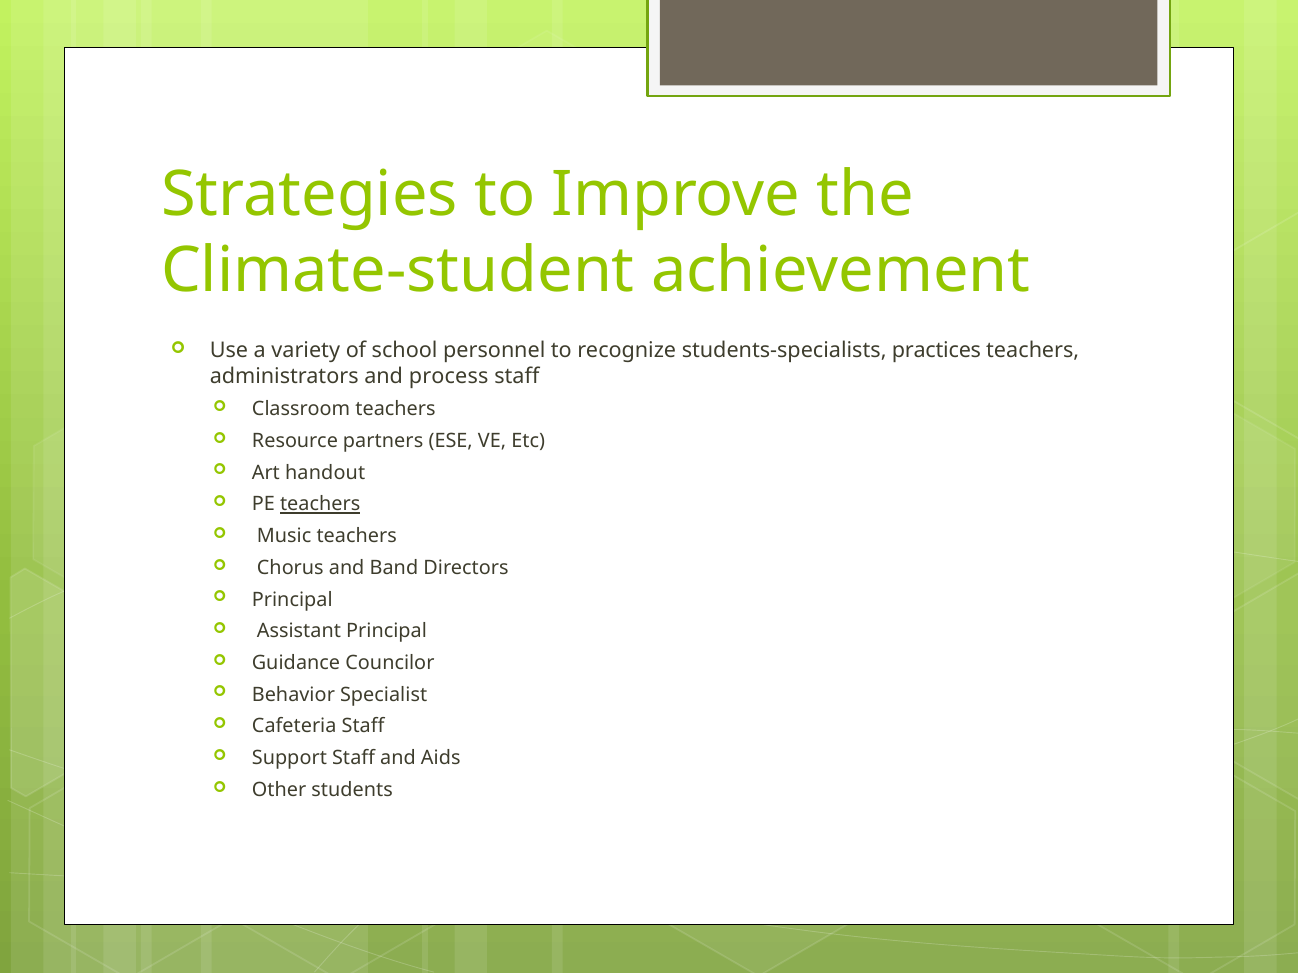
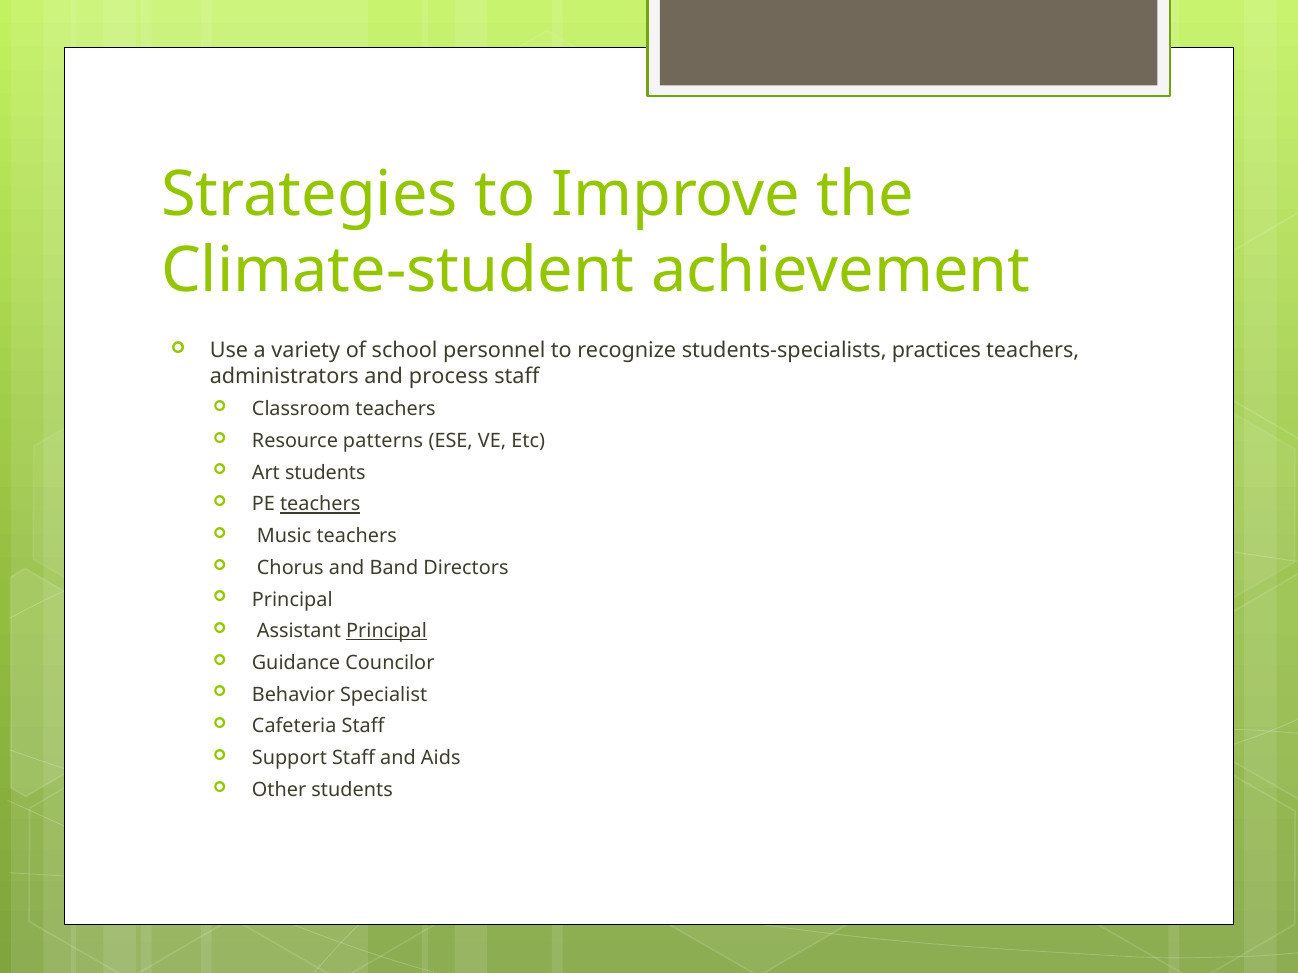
partners: partners -> patterns
Art handout: handout -> students
Principal at (387, 632) underline: none -> present
